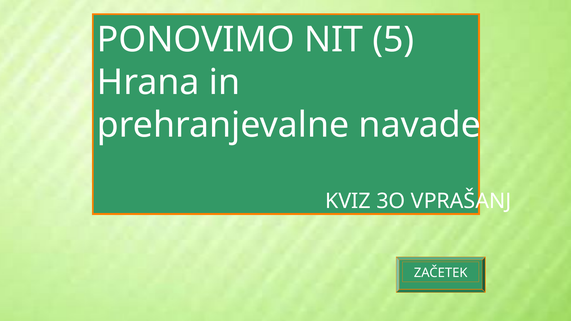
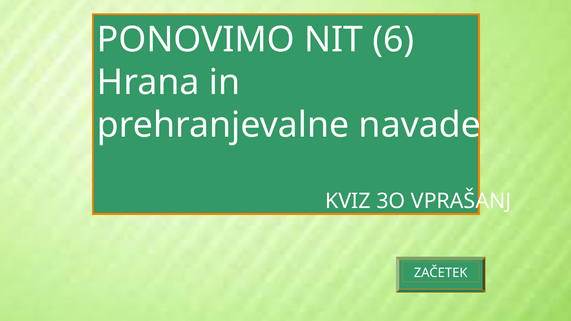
5: 5 -> 6
